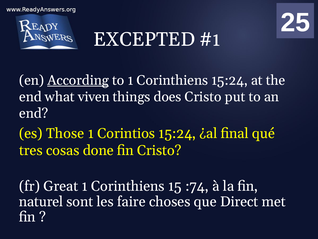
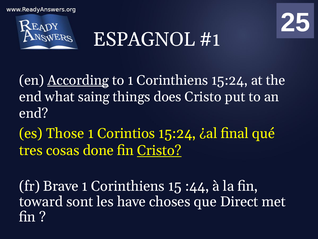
EXCEPTED: EXCEPTED -> ESPAGNOL
viven: viven -> saing
Cristo at (159, 150) underline: none -> present
Great: Great -> Brave
:74: :74 -> :44
naturel: naturel -> toward
faire: faire -> have
